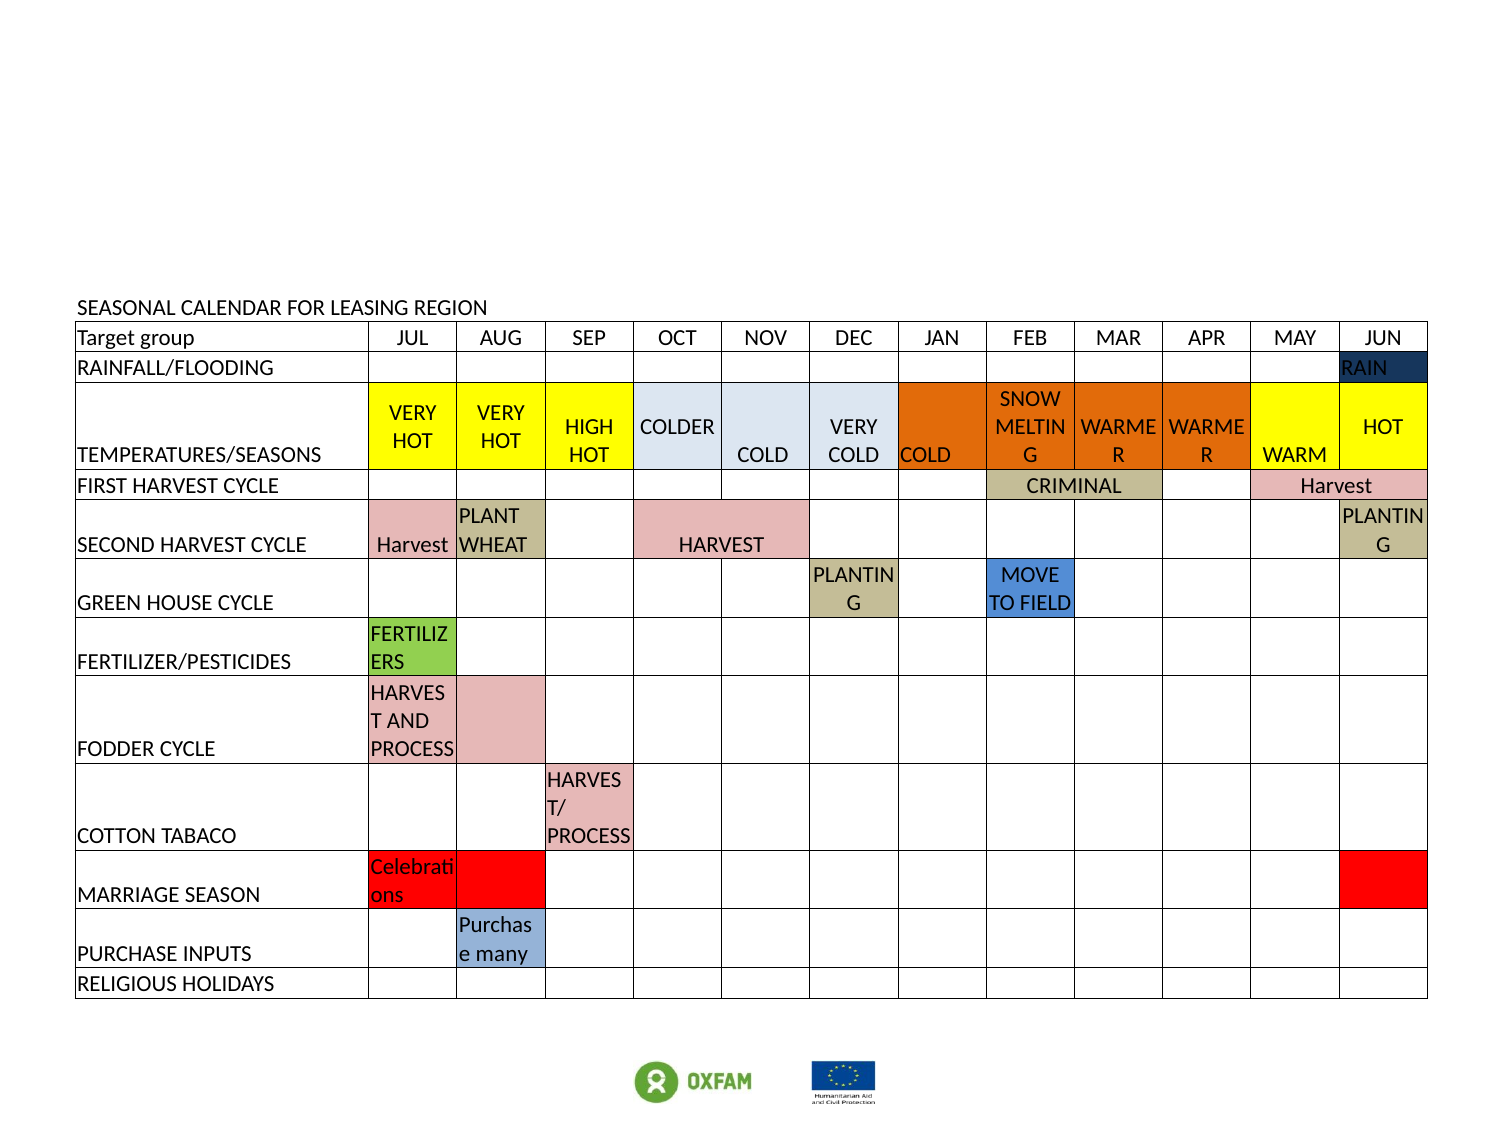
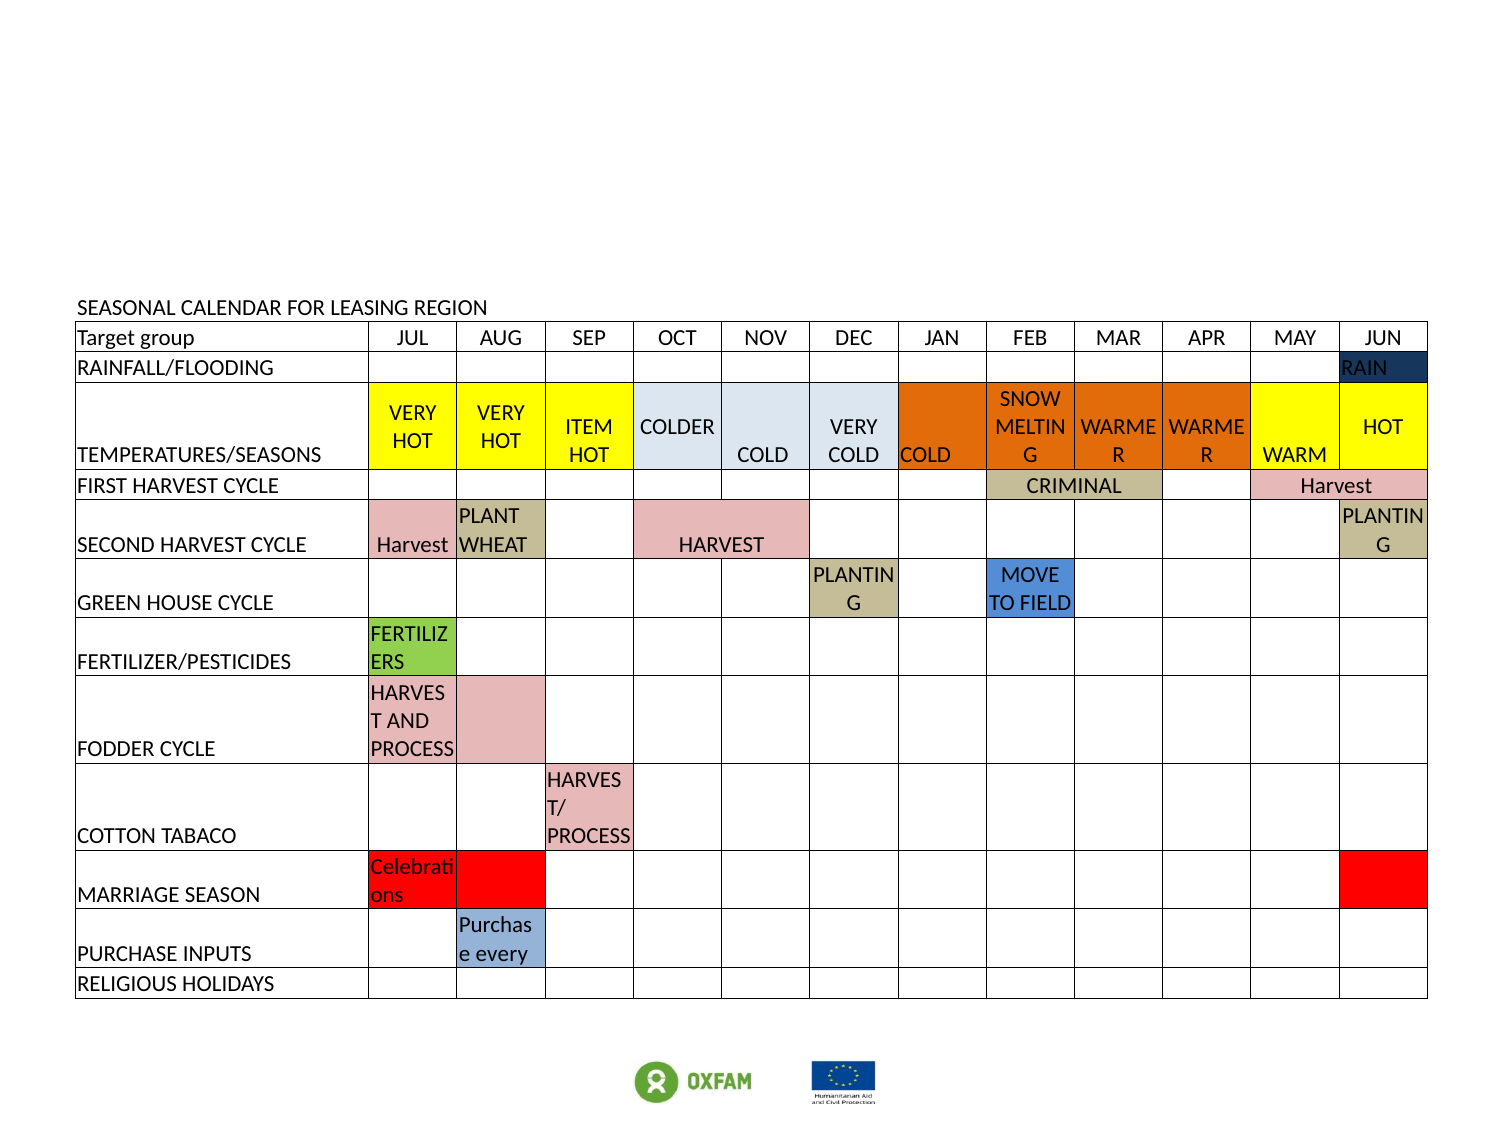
HIGH: HIGH -> ITEM
many: many -> every
